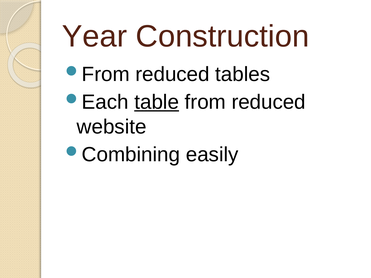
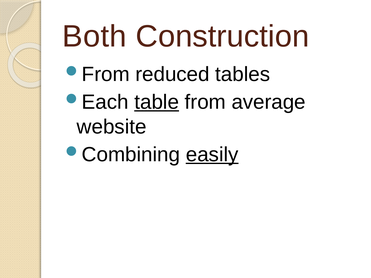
Year: Year -> Both
from reduced: reduced -> average
easily underline: none -> present
